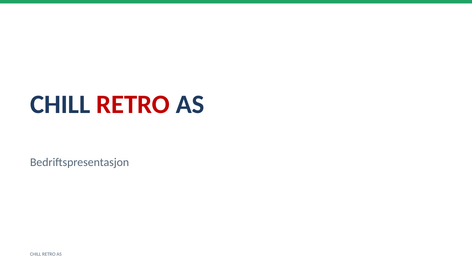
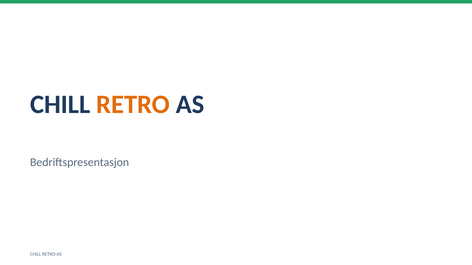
RETRO at (133, 105) colour: red -> orange
